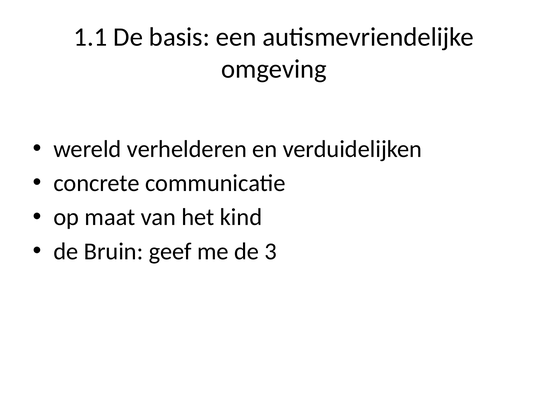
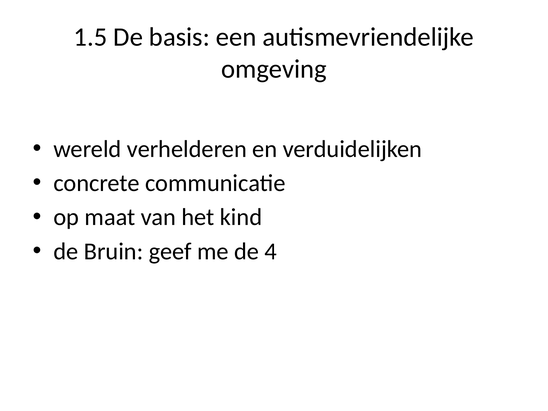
1.1: 1.1 -> 1.5
3: 3 -> 4
